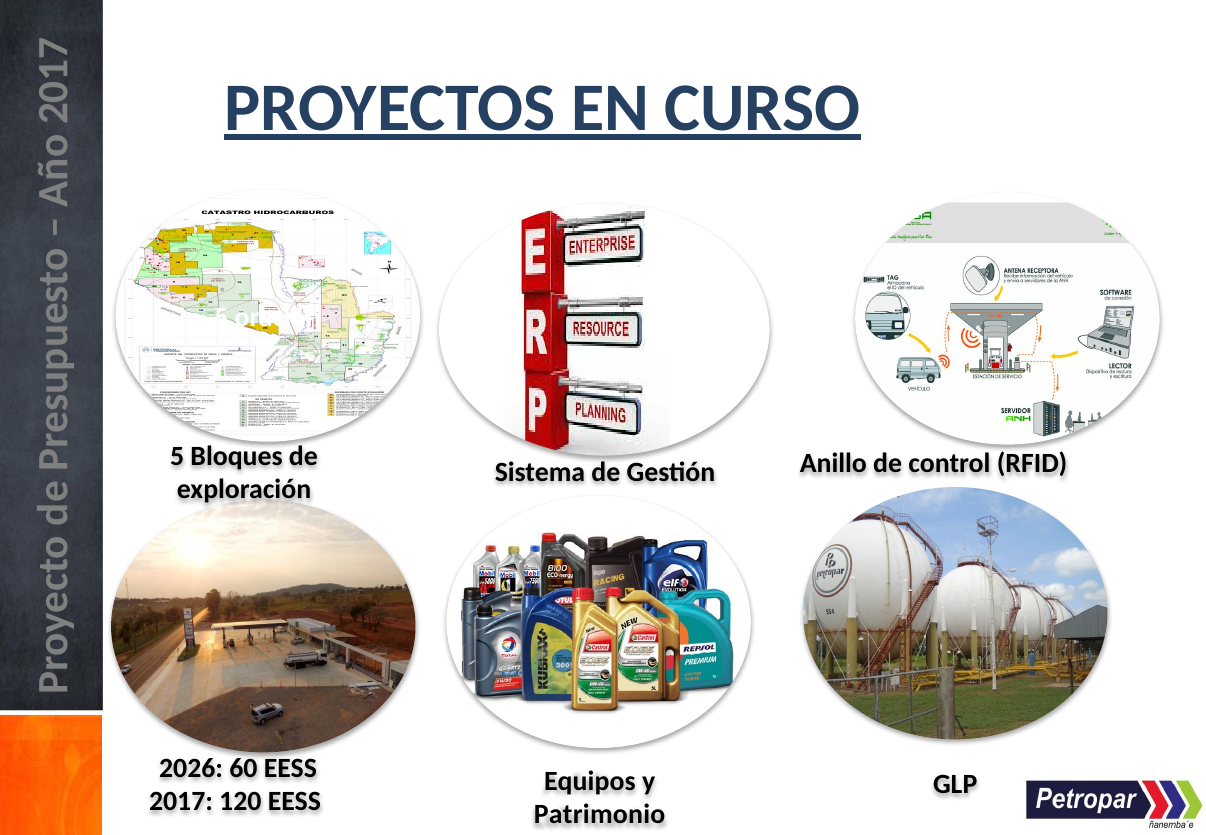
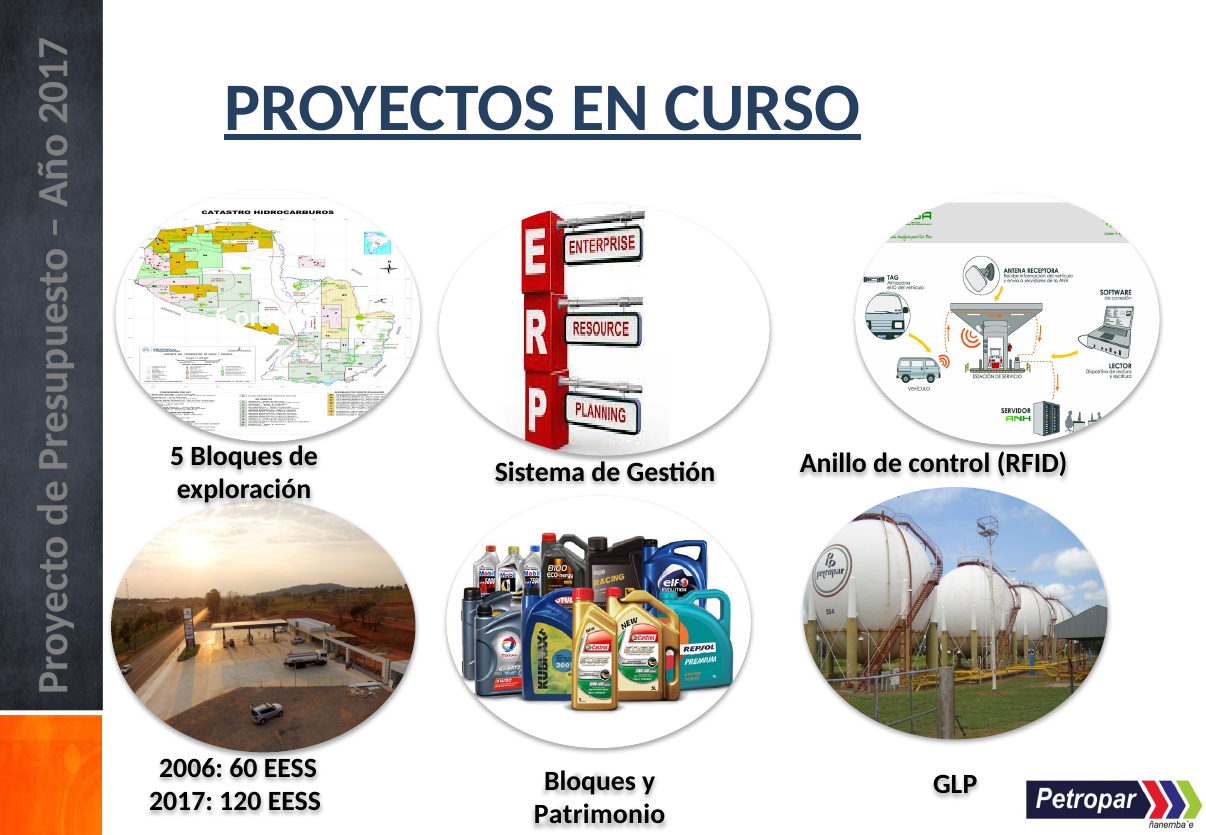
2026: 2026 -> 2006
Equipos at (590, 781): Equipos -> Bloques
